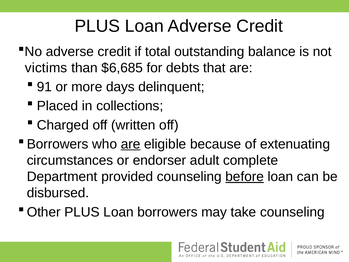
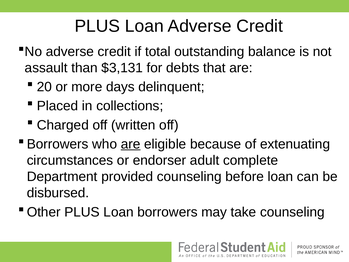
victims: victims -> assault
$6,685: $6,685 -> $3,131
91: 91 -> 20
before underline: present -> none
